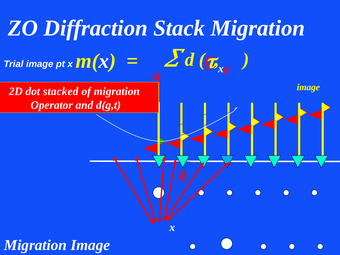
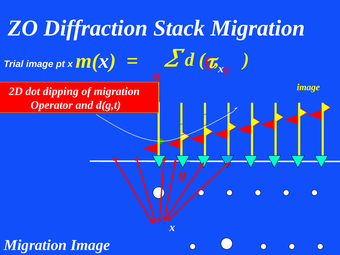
stacked: stacked -> dipping
